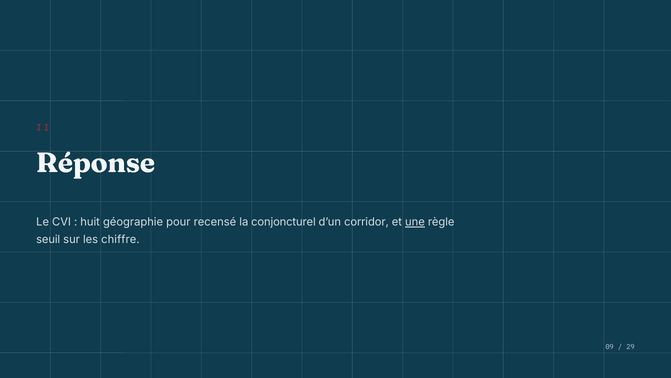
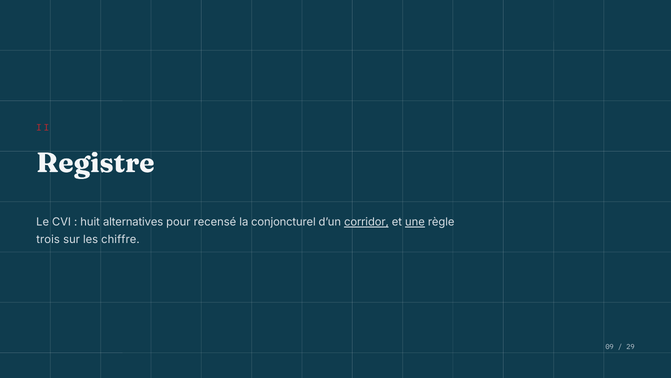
Réponse: Réponse -> Registre
géographie: géographie -> alternatives
corridor underline: none -> present
seuil: seuil -> trois
